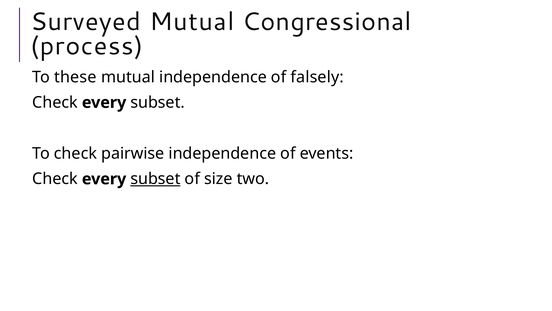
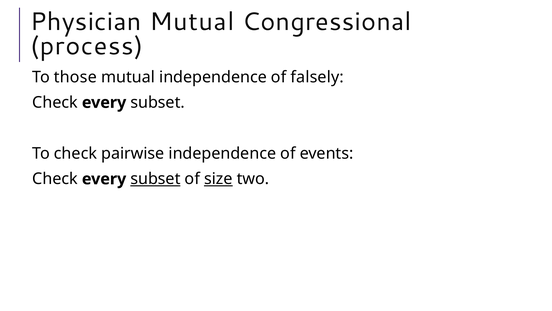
Surveyed: Surveyed -> Physician
these: these -> those
size underline: none -> present
